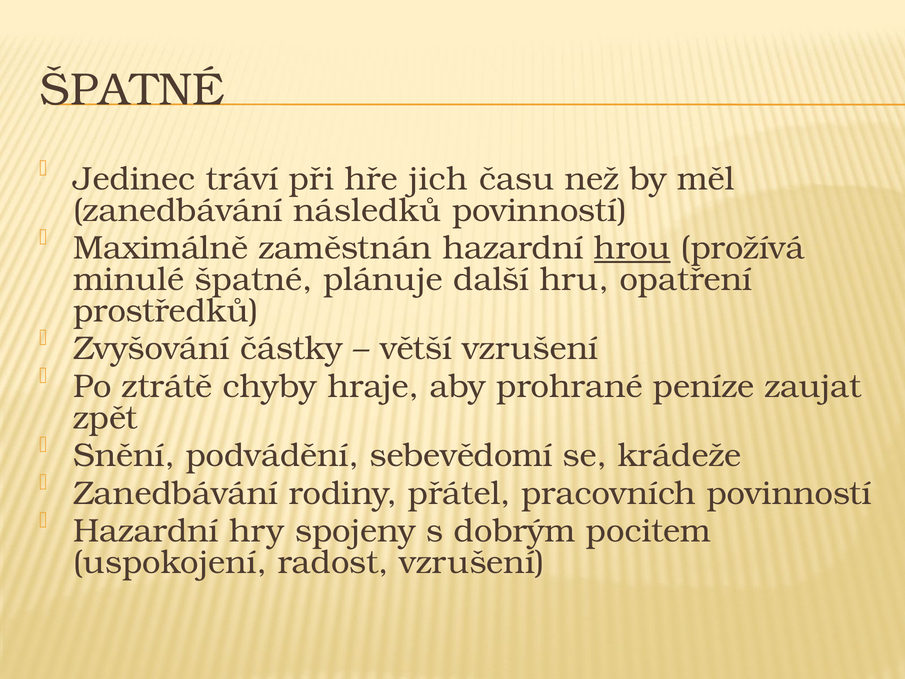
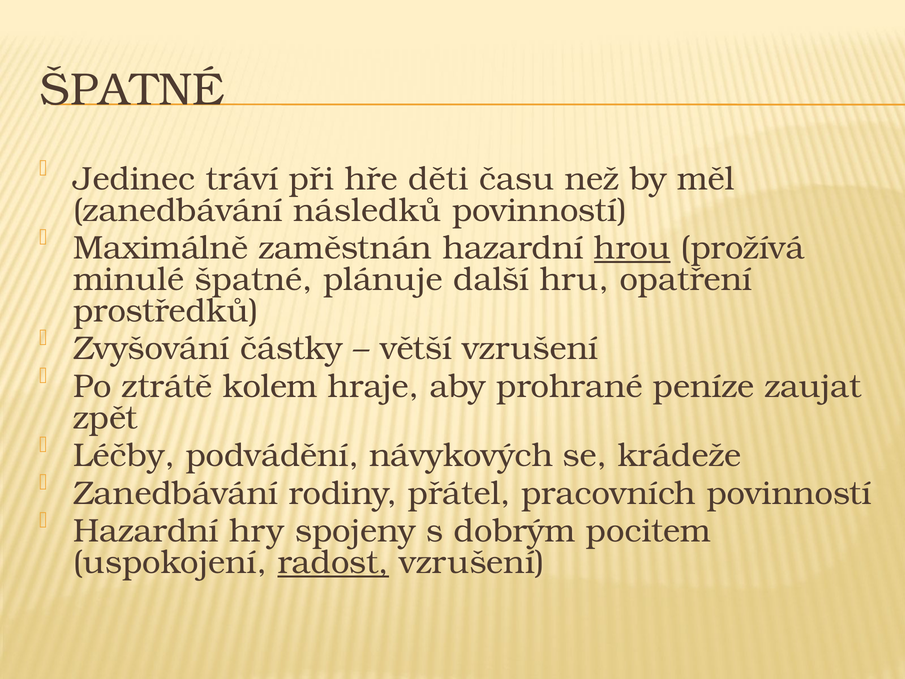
jich: jich -> děti
chyby: chyby -> kolem
Snění: Snění -> Léčby
sebevědomí: sebevědomí -> návykových
radost underline: none -> present
